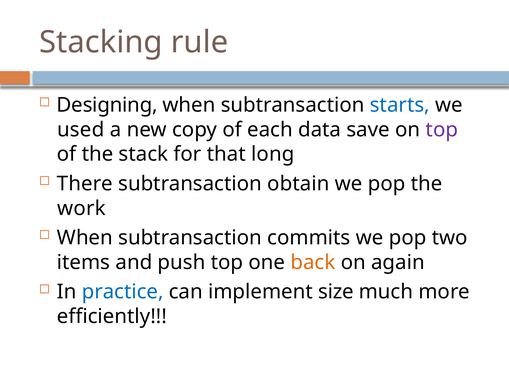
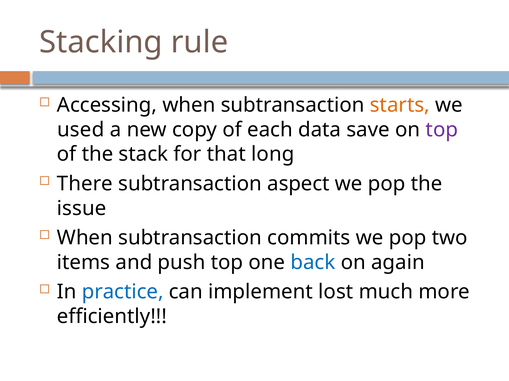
Designing: Designing -> Accessing
starts colour: blue -> orange
obtain: obtain -> aspect
work: work -> issue
back colour: orange -> blue
size: size -> lost
